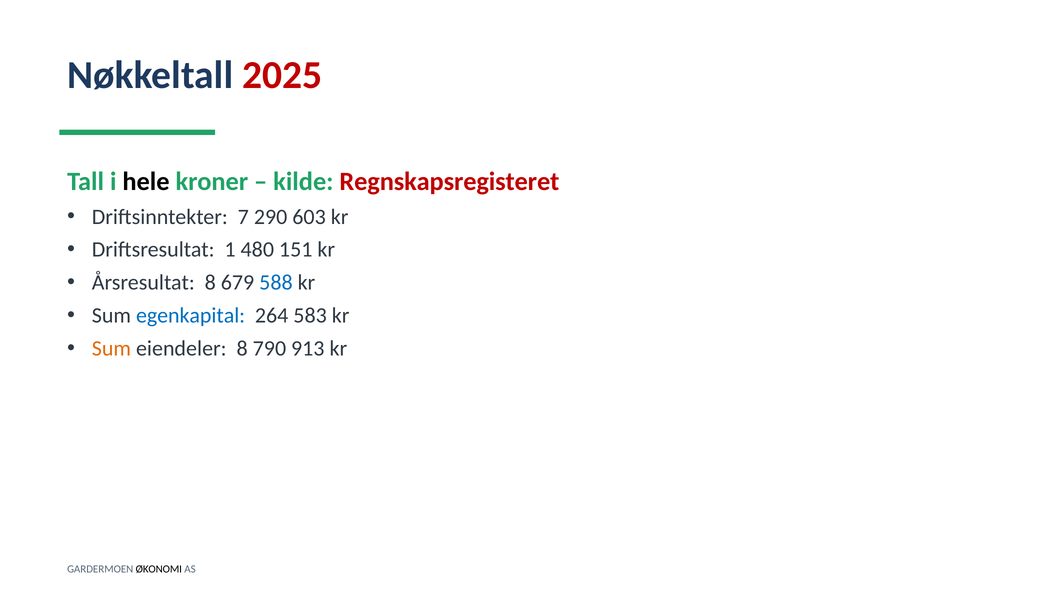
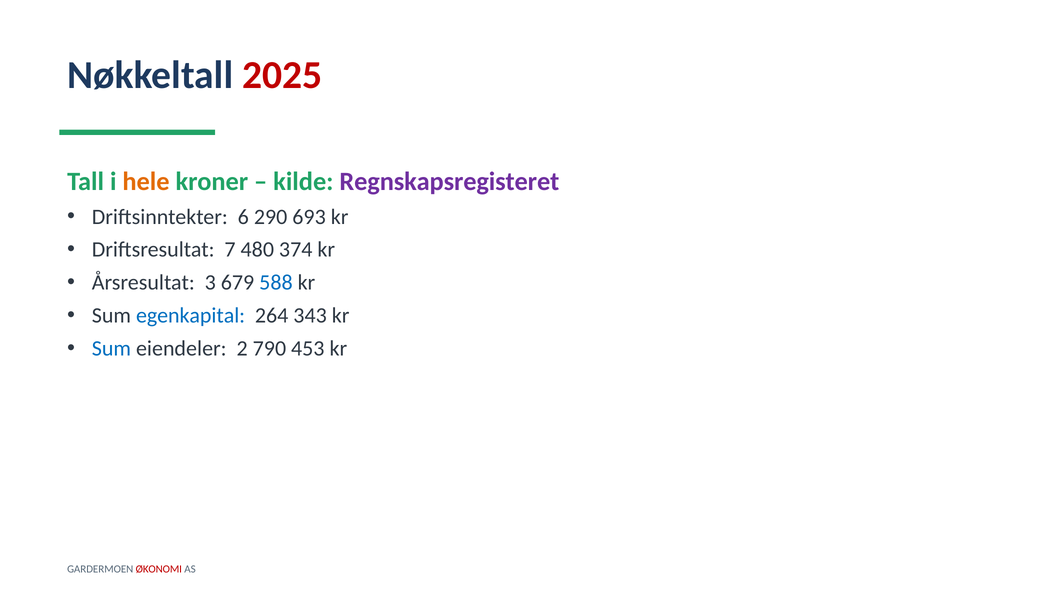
hele colour: black -> orange
Regnskapsregisteret colour: red -> purple
7: 7 -> 6
603: 603 -> 693
1: 1 -> 7
151: 151 -> 374
Årsresultat 8: 8 -> 3
583: 583 -> 343
Sum at (111, 349) colour: orange -> blue
eiendeler 8: 8 -> 2
913: 913 -> 453
ØKONOMI colour: black -> red
